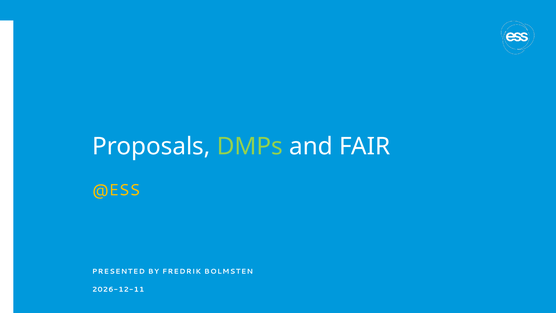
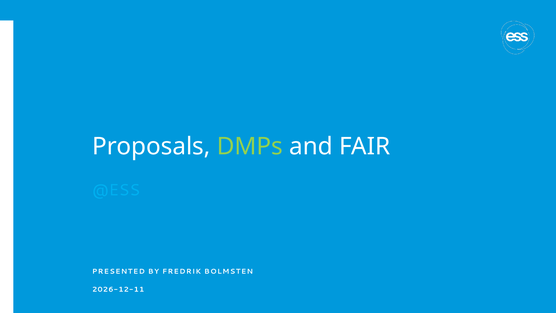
@ESS colour: yellow -> light blue
